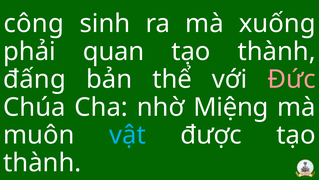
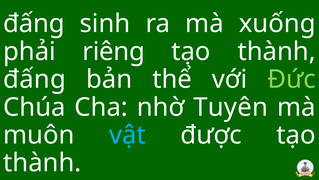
công at (34, 24): công -> đấng
quan: quan -> riêng
Đức colour: pink -> light green
Miệng: Miệng -> Tuyên
